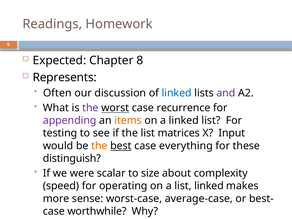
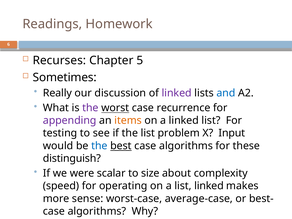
Expected: Expected -> Recurses
8: 8 -> 5
Represents: Represents -> Sometimes
Often: Often -> Really
linked at (177, 93) colour: blue -> purple
and colour: purple -> blue
matrices: matrices -> problem
the at (99, 146) colour: orange -> blue
best case everything: everything -> algorithms
worthwhile at (97, 211): worthwhile -> algorithms
